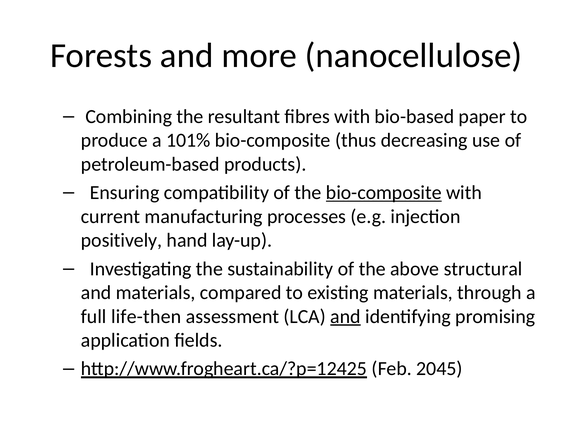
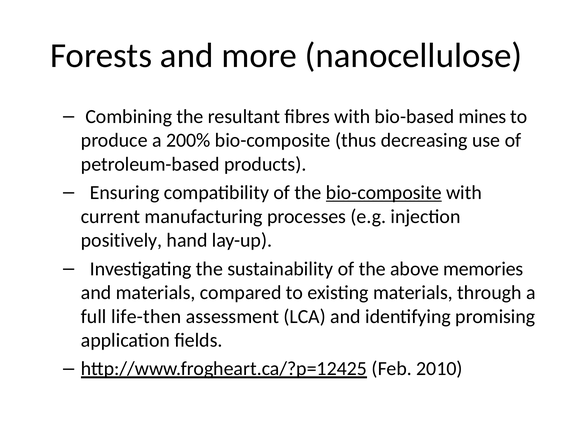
paper: paper -> mines
101%: 101% -> 200%
structural: structural -> memories
and at (345, 316) underline: present -> none
2045: 2045 -> 2010
